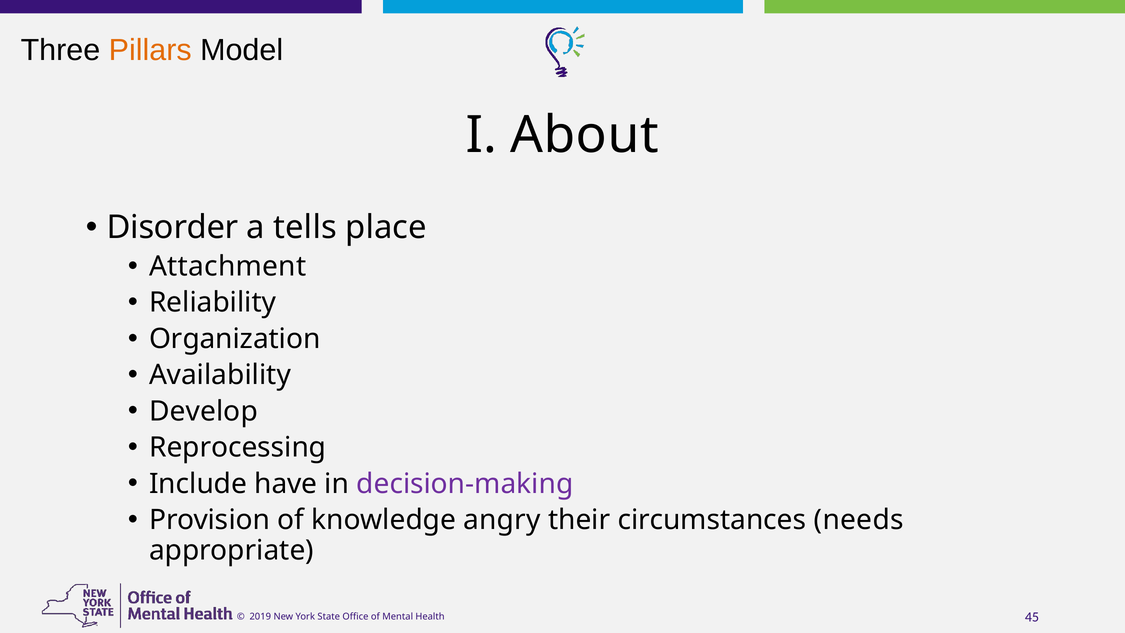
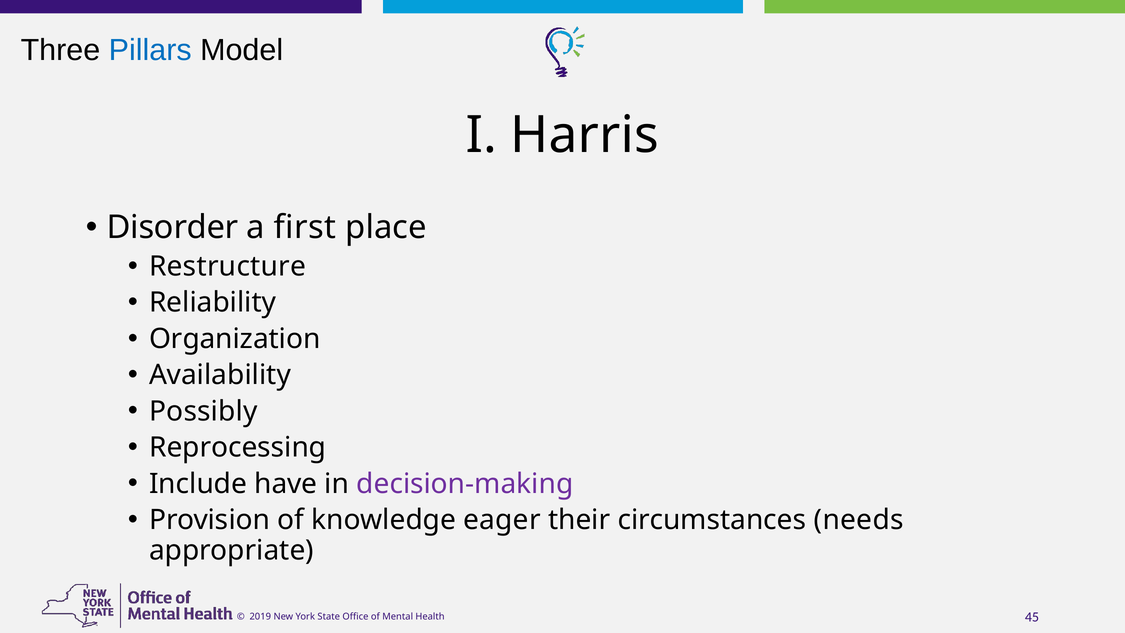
Pillars colour: orange -> blue
About: About -> Harris
tells: tells -> first
Attachment: Attachment -> Restructure
Develop: Develop -> Possibly
angry: angry -> eager
